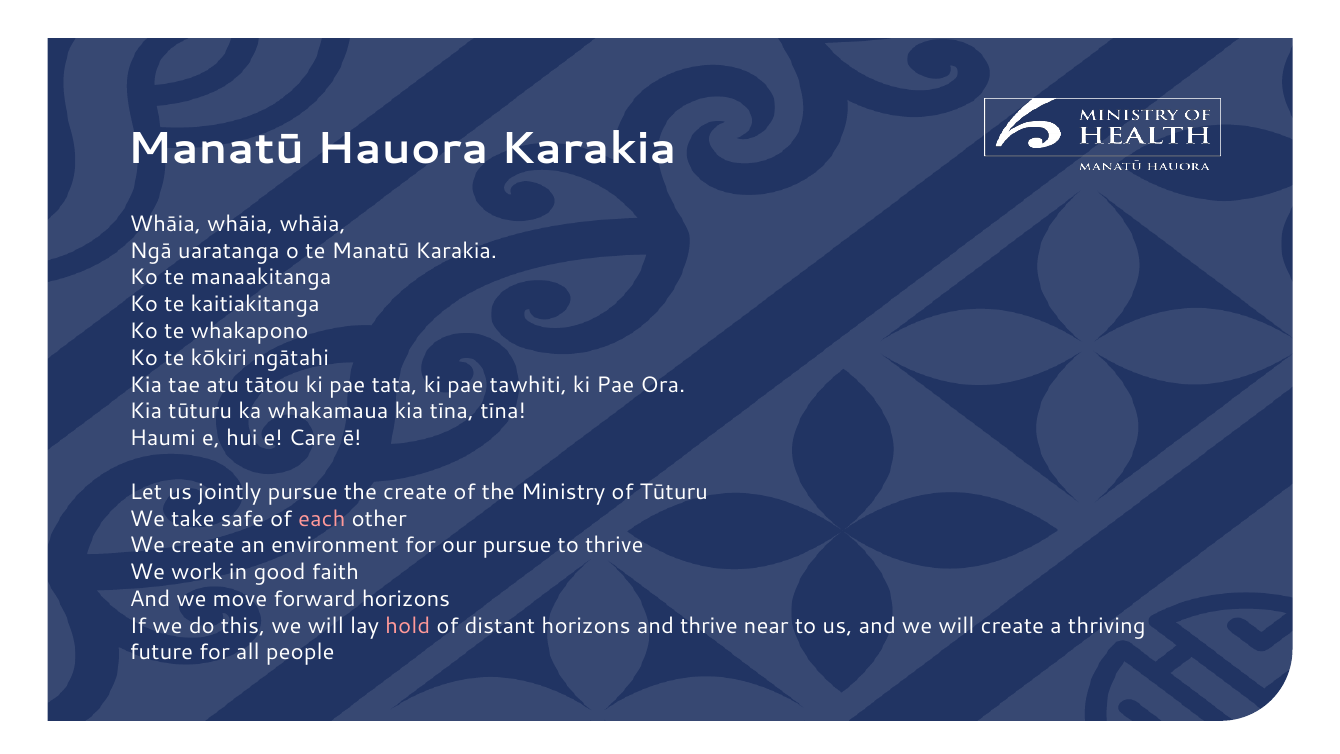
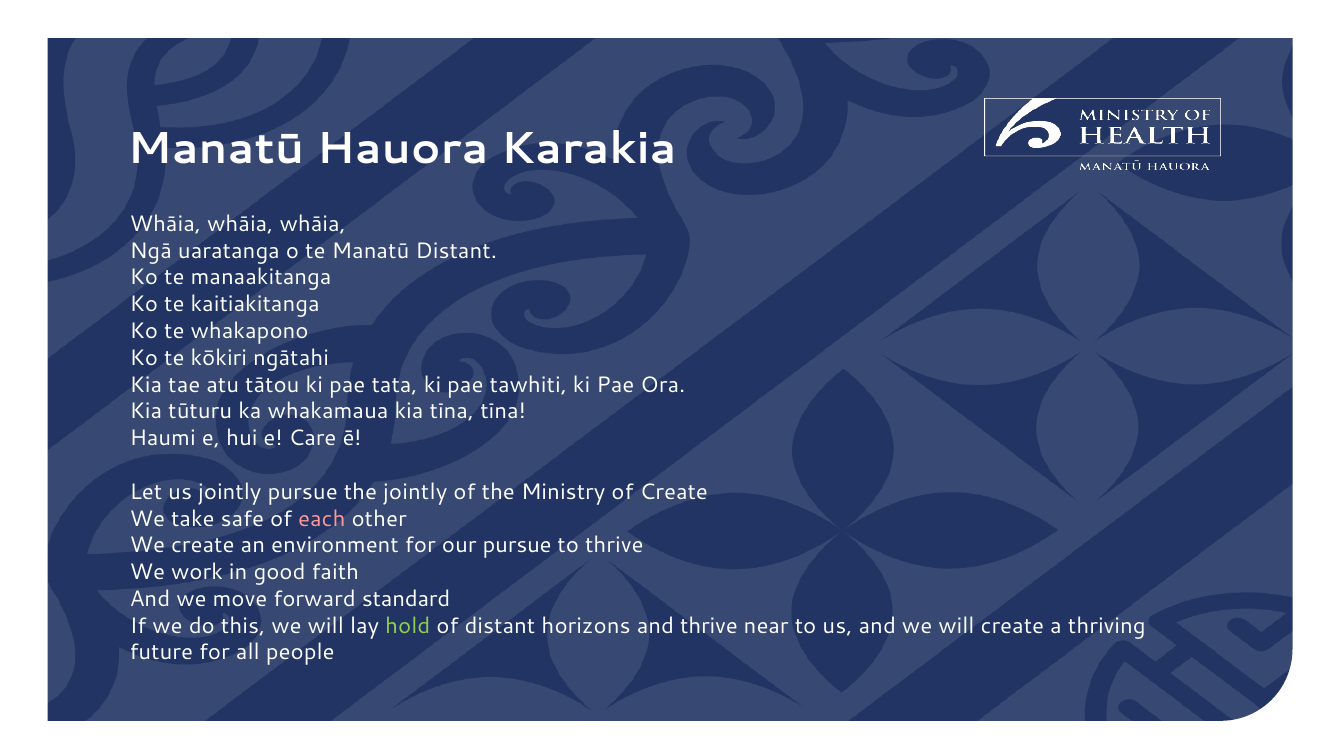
Manatū Karakia: Karakia -> Distant
the create: create -> jointly
of Tūturu: Tūturu -> Create
forward horizons: horizons -> standard
hold colour: pink -> light green
